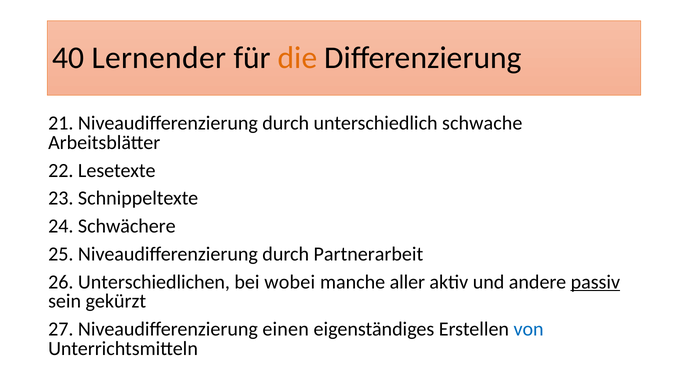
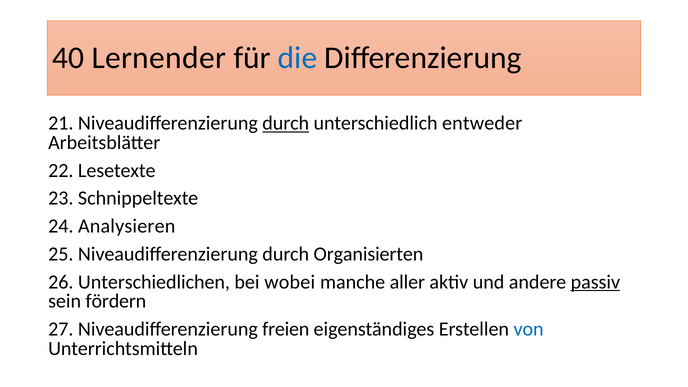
die colour: orange -> blue
durch at (286, 123) underline: none -> present
schwache: schwache -> entweder
Schwächere: Schwächere -> Analysieren
Partnerarbeit: Partnerarbeit -> Organisierten
gekürzt: gekürzt -> fördern
einen: einen -> freien
